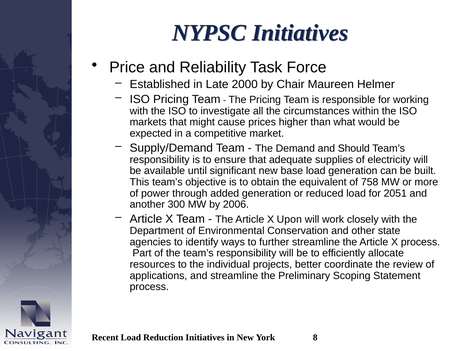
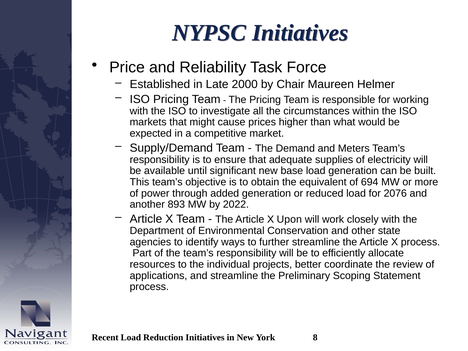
Should: Should -> Meters
758: 758 -> 694
2051: 2051 -> 2076
300: 300 -> 893
2006: 2006 -> 2022
